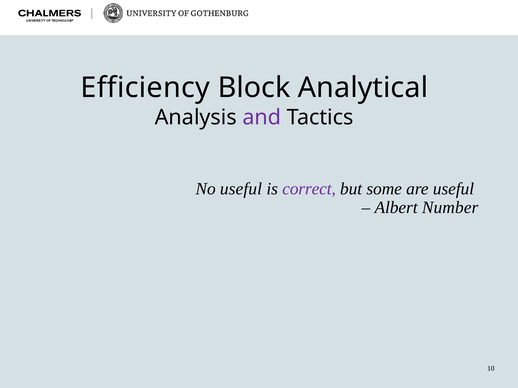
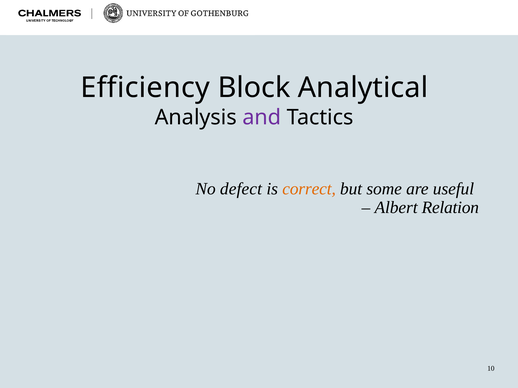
No useful: useful -> defect
correct colour: purple -> orange
Number: Number -> Relation
